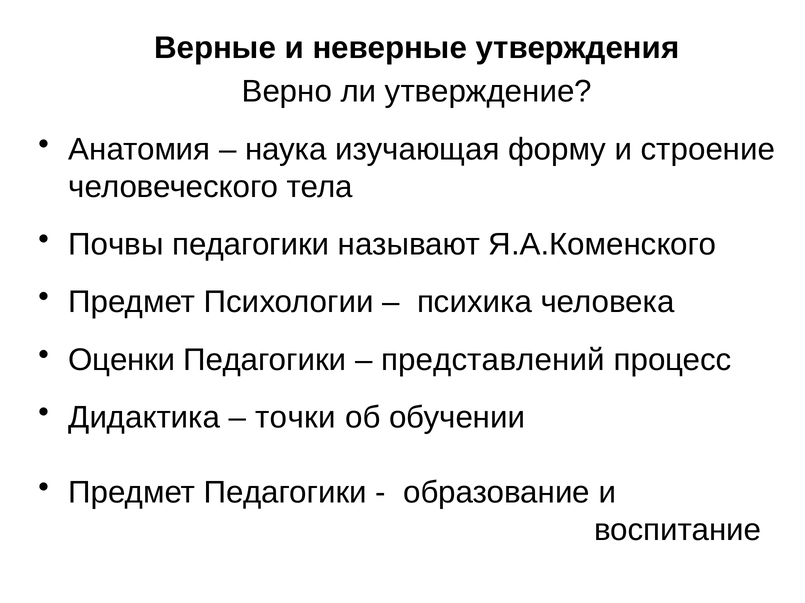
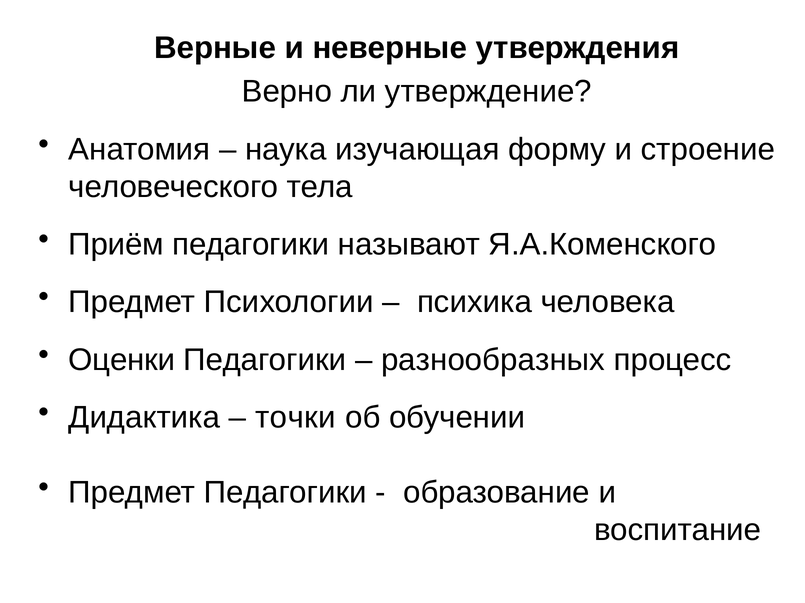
Почвы: Почвы -> Приём
представлений: представлений -> разнообразных
